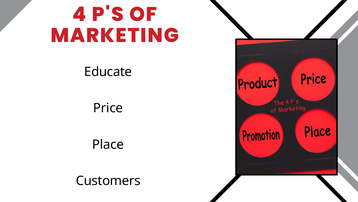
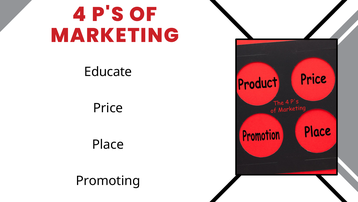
Customers: Customers -> Promoting
